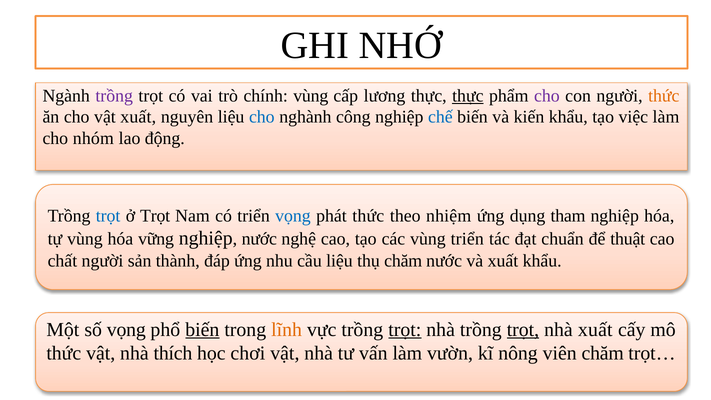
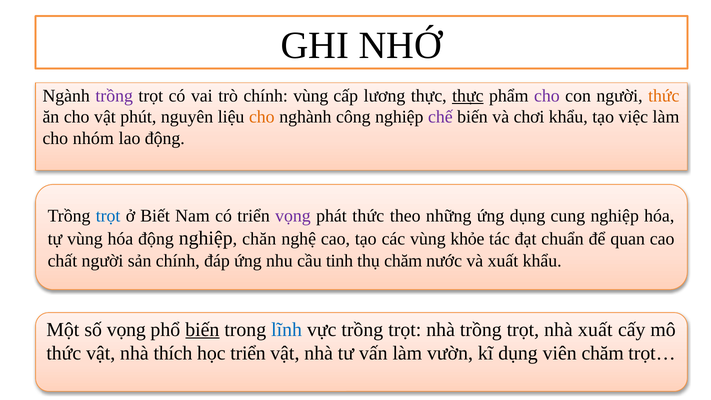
vật xuất: xuất -> phút
cho at (262, 117) colour: blue -> orange
chế colour: blue -> purple
kiến: kiến -> chơi
ở Trọt: Trọt -> Biết
vọng at (293, 216) colour: blue -> purple
nhiệm: nhiệm -> những
tham: tham -> cung
hóa vững: vững -> động
nghiệp nước: nước -> chăn
vùng triển: triển -> khỏe
thuật: thuật -> quan
sản thành: thành -> chính
cầu liệu: liệu -> tinh
lĩnh colour: orange -> blue
trọt at (405, 330) underline: present -> none
trọt at (523, 330) underline: present -> none
học chơi: chơi -> triển
kĩ nông: nông -> dụng
